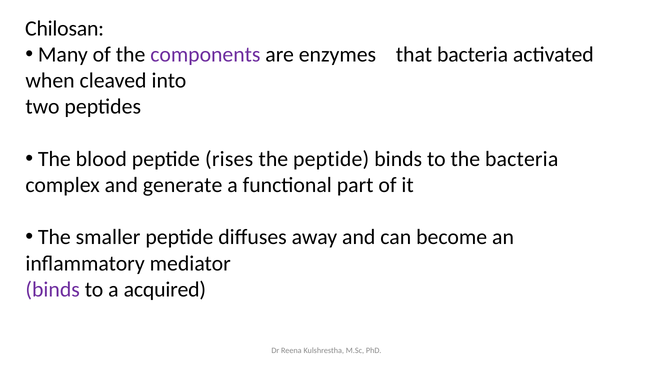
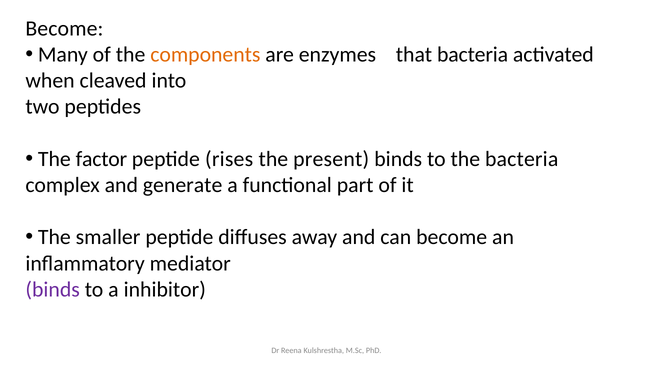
Chilosan at (65, 28): Chilosan -> Become
components colour: purple -> orange
blood: blood -> factor
the peptide: peptide -> present
acquired: acquired -> inhibitor
